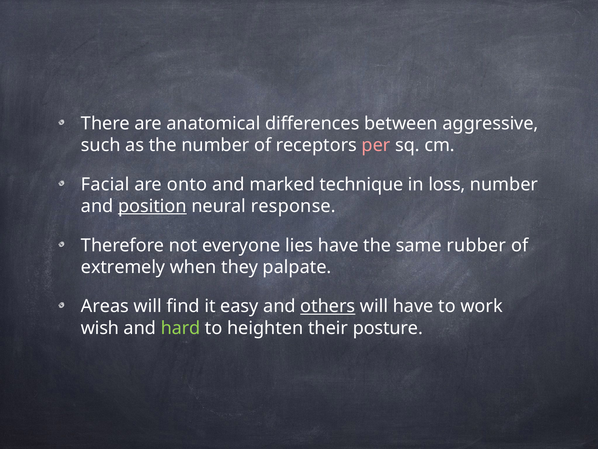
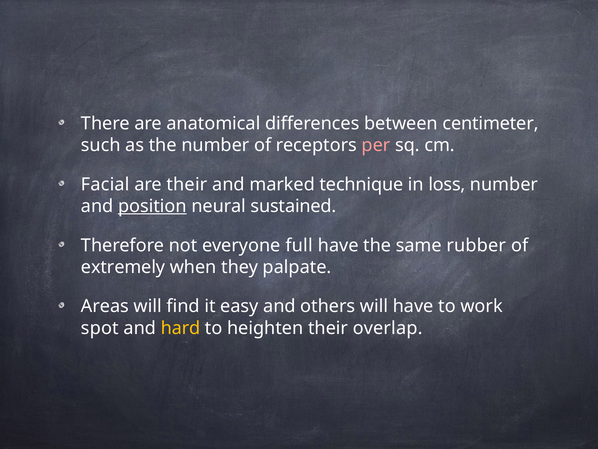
aggressive: aggressive -> centimeter
are onto: onto -> their
response: response -> sustained
lies: lies -> full
others underline: present -> none
wish: wish -> spot
hard colour: light green -> yellow
posture: posture -> overlap
